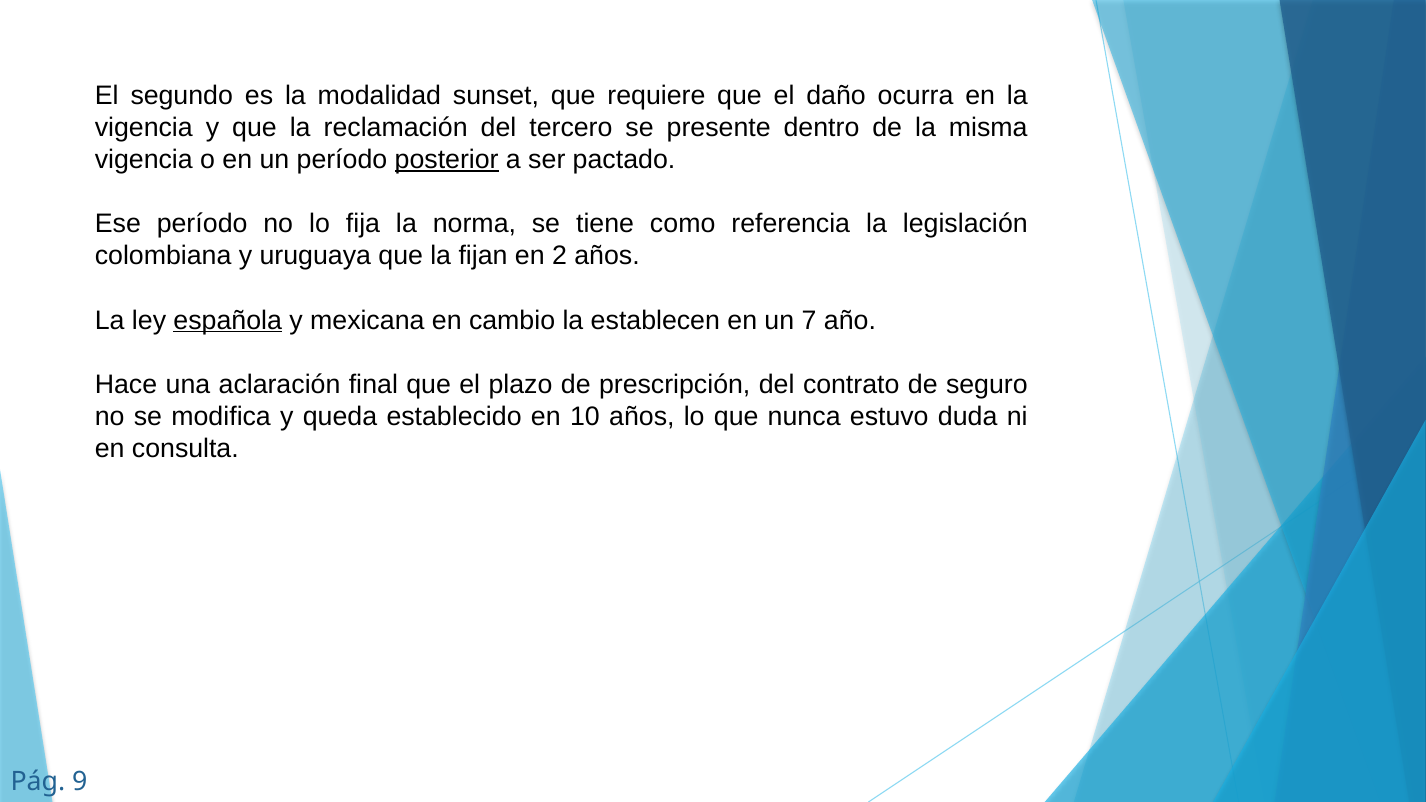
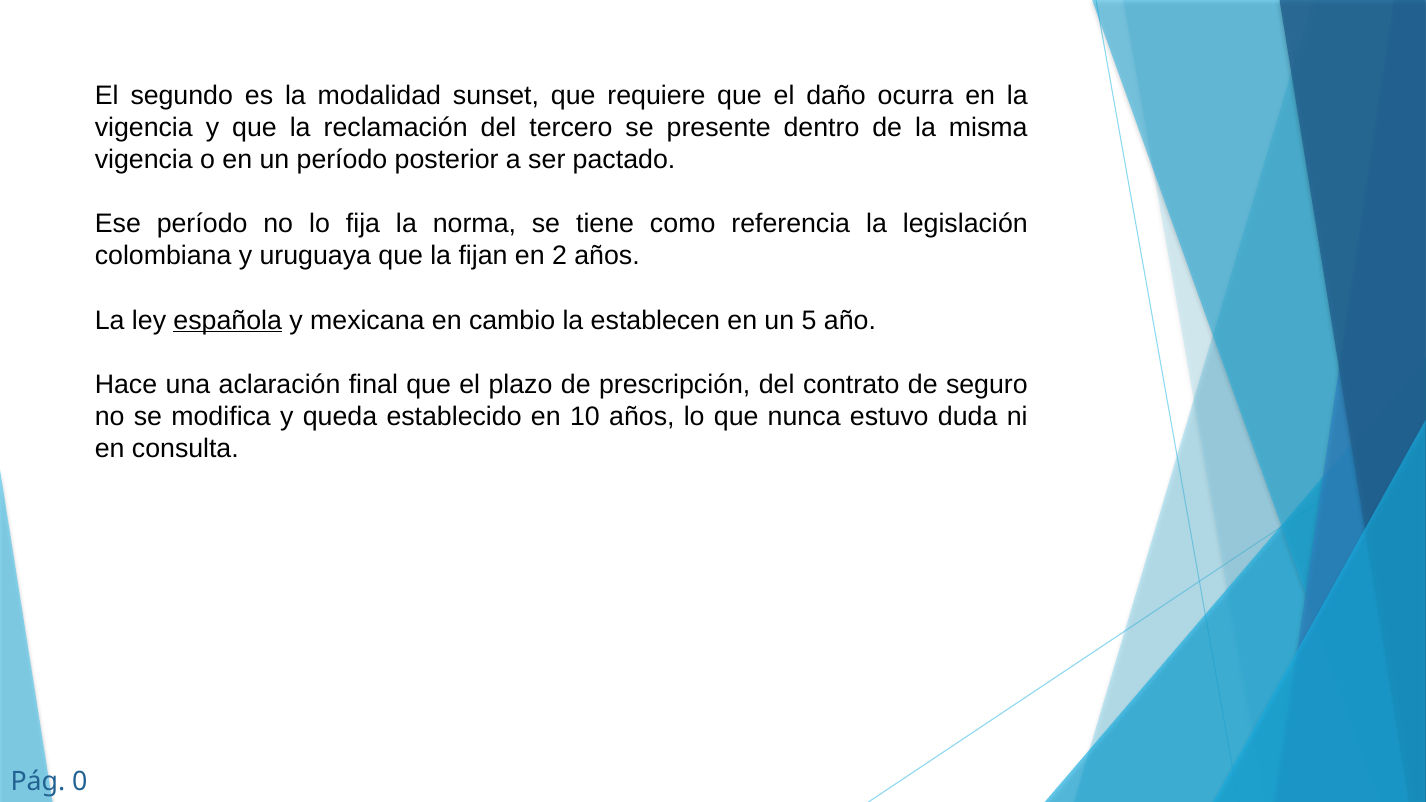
posterior underline: present -> none
7: 7 -> 5
9: 9 -> 0
